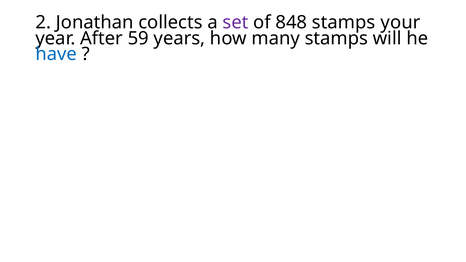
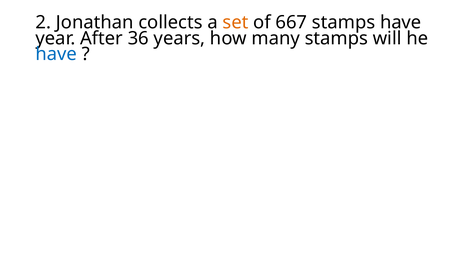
set colour: purple -> orange
848: 848 -> 667
stamps your: your -> have
59: 59 -> 36
